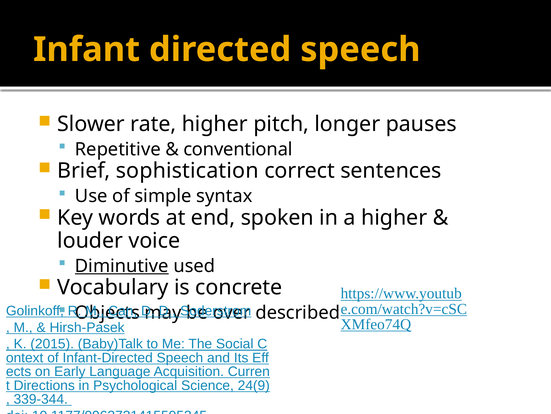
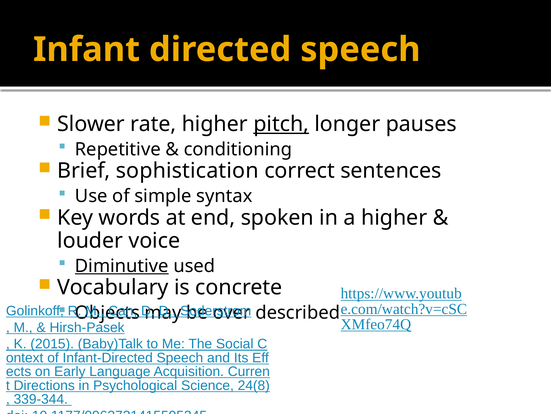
pitch underline: none -> present
conventional: conventional -> conditioning
24(9: 24(9 -> 24(8
